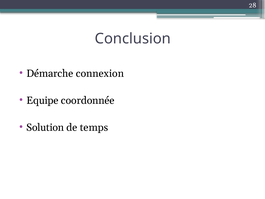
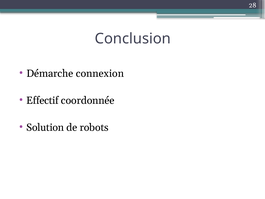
Equipe: Equipe -> Effectif
temps: temps -> robots
